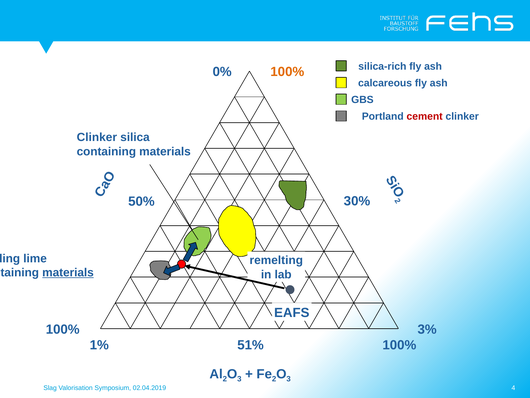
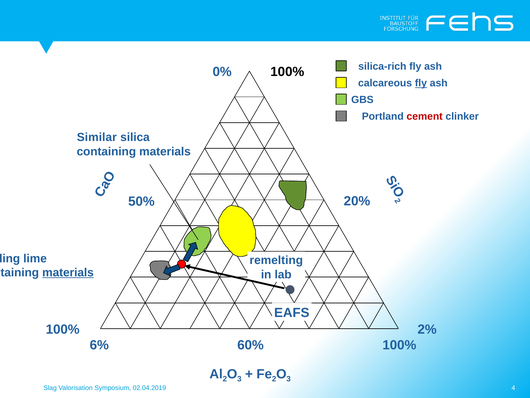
100% at (287, 72) colour: orange -> black
fly at (421, 83) underline: none -> present
Clinker at (97, 137): Clinker -> Similar
30%: 30% -> 20%
3%: 3% -> 2%
1%: 1% -> 6%
51%: 51% -> 60%
